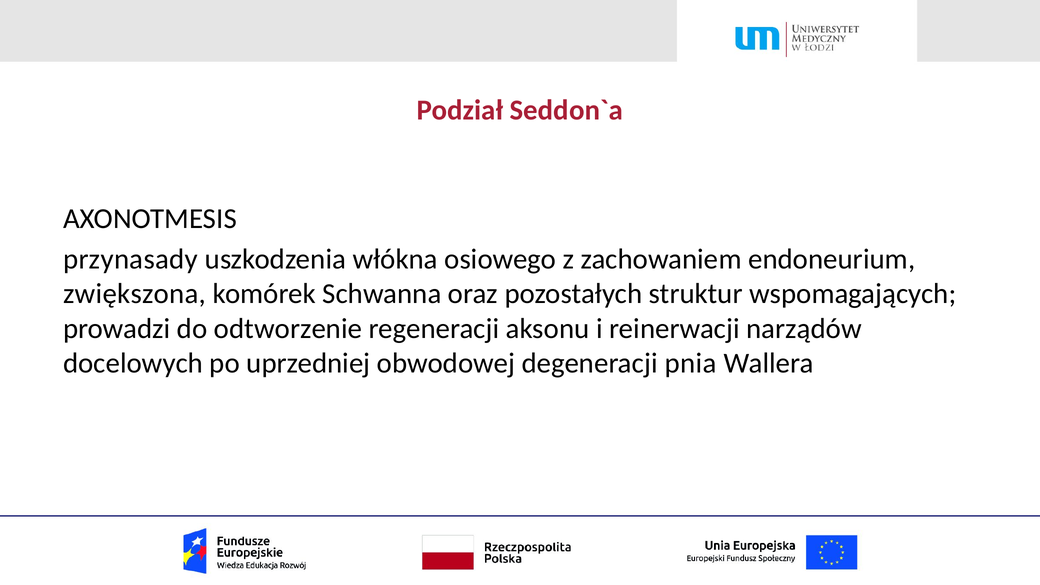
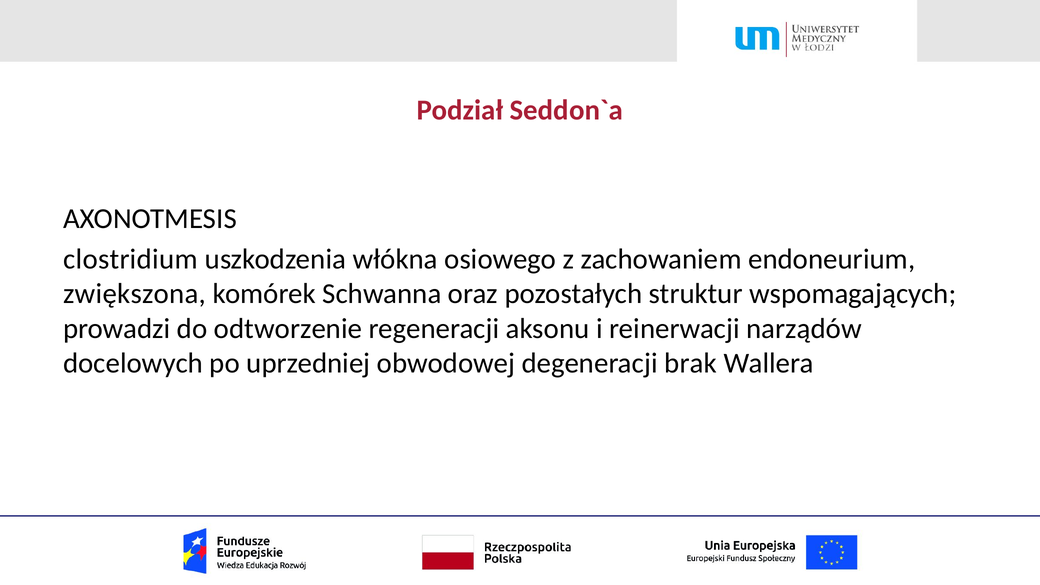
przynasady: przynasady -> clostridium
pnia: pnia -> brak
